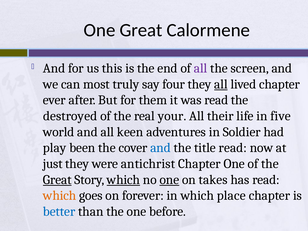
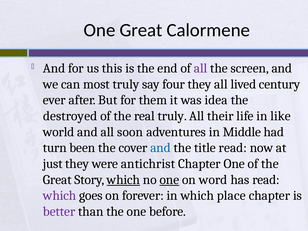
all at (221, 84) underline: present -> none
lived chapter: chapter -> century
was read: read -> idea
real your: your -> truly
five: five -> like
keen: keen -> soon
Soldier: Soldier -> Middle
play: play -> turn
Great at (57, 180) underline: present -> none
takes: takes -> word
which at (60, 196) colour: orange -> purple
better colour: blue -> purple
